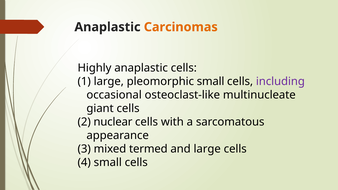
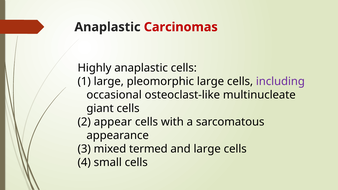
Carcinomas colour: orange -> red
pleomorphic small: small -> large
nuclear: nuclear -> appear
